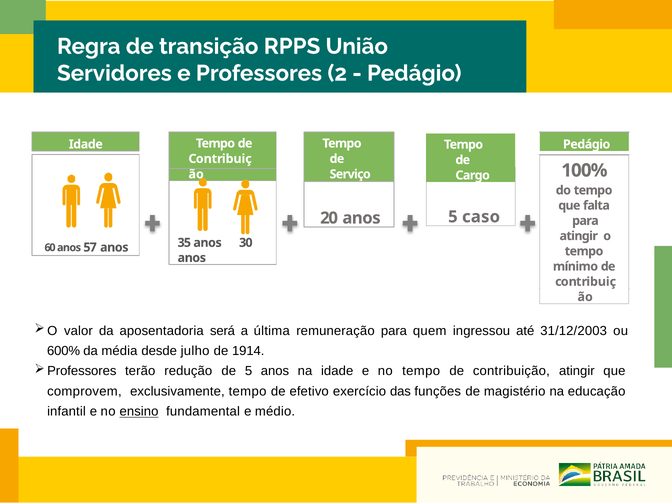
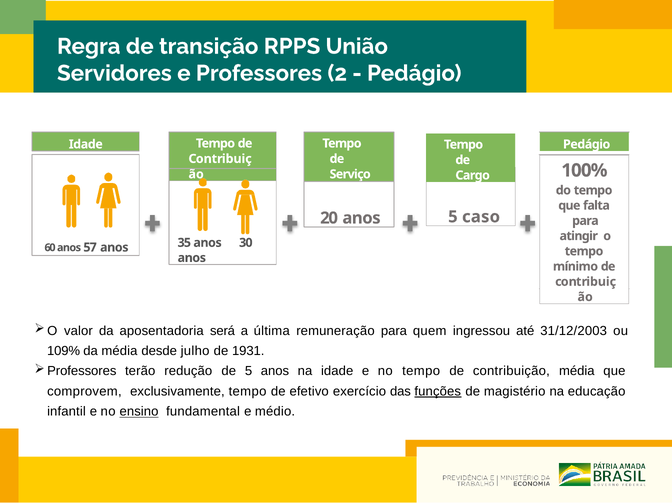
600%: 600% -> 109%
1914: 1914 -> 1931
contribuição atingir: atingir -> média
funções underline: none -> present
